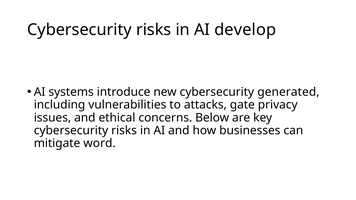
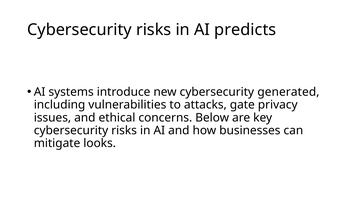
develop: develop -> predicts
word: word -> looks
